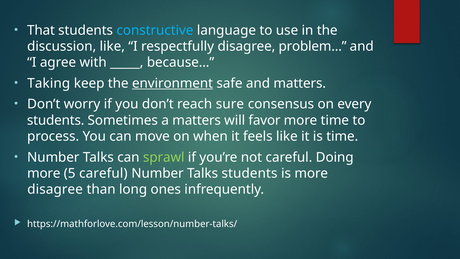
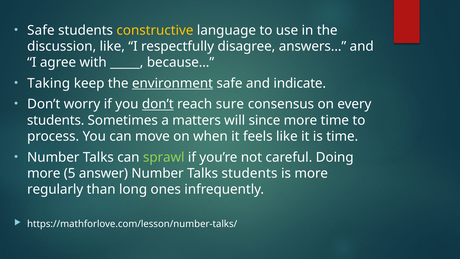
That at (41, 30): That -> Safe
constructive colour: light blue -> yellow
problem…: problem… -> answers…
and matters: matters -> indicate
don’t at (158, 104) underline: none -> present
favor: favor -> since
5 careful: careful -> answer
disagree at (55, 189): disagree -> regularly
